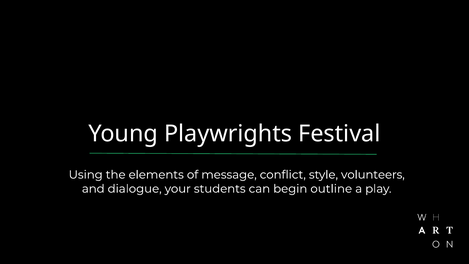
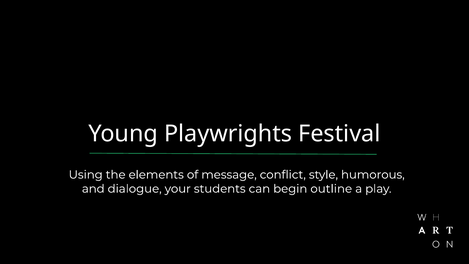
volunteers: volunteers -> humorous
